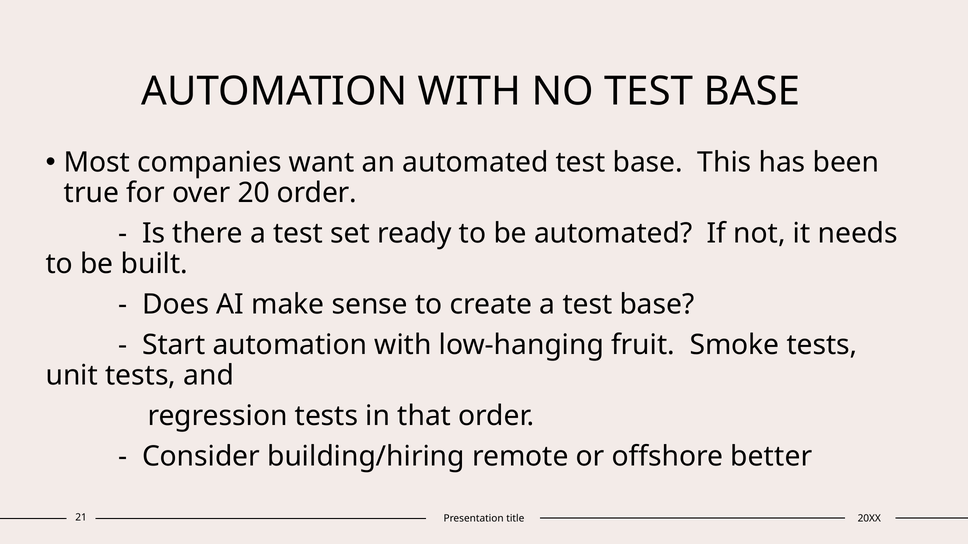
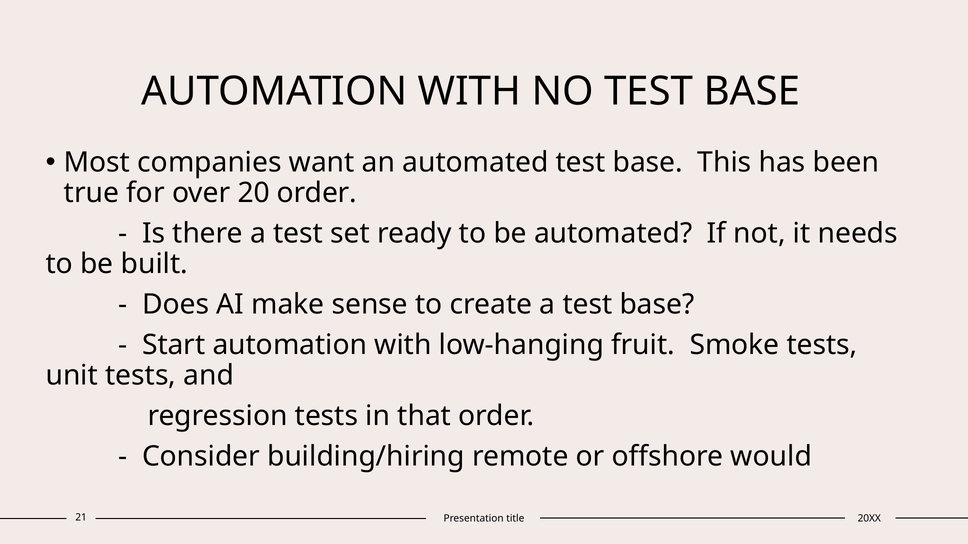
better: better -> would
